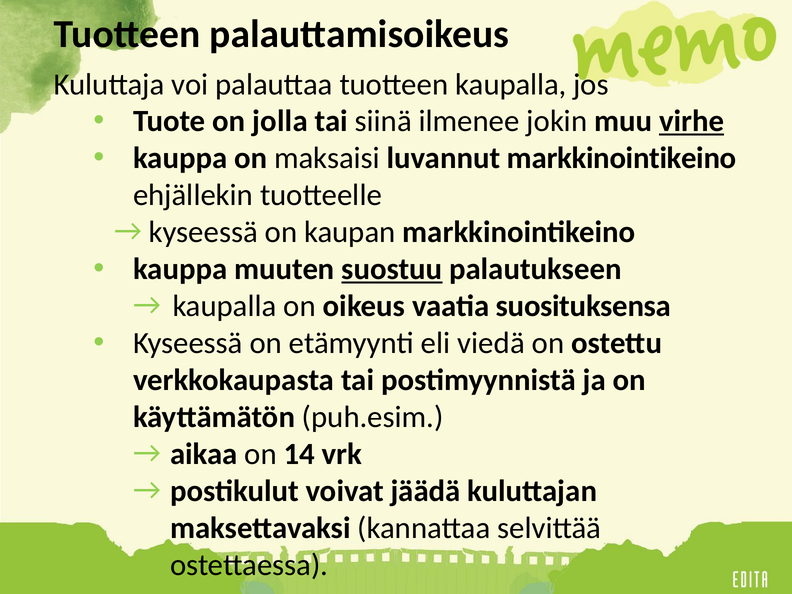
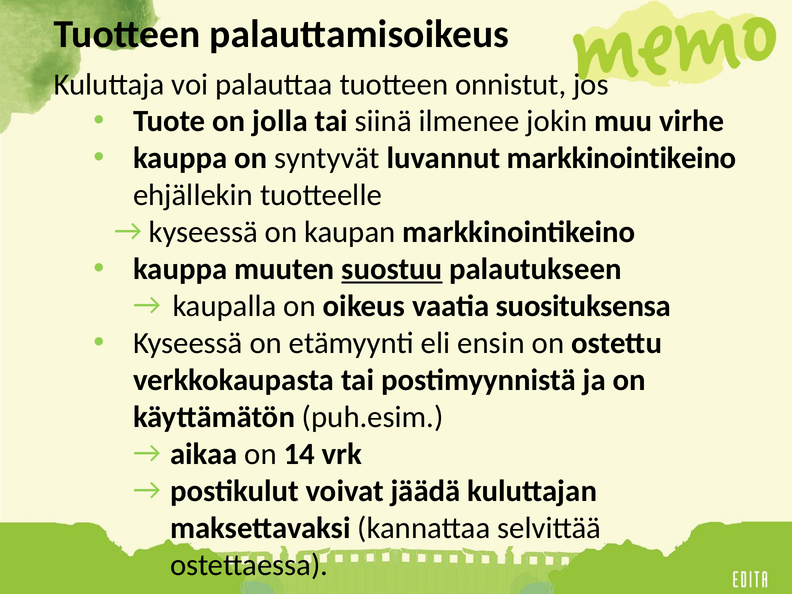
tuotteen kaupalla: kaupalla -> onnistut
virhe underline: present -> none
maksaisi: maksaisi -> syntyvät
viedä: viedä -> ensin
